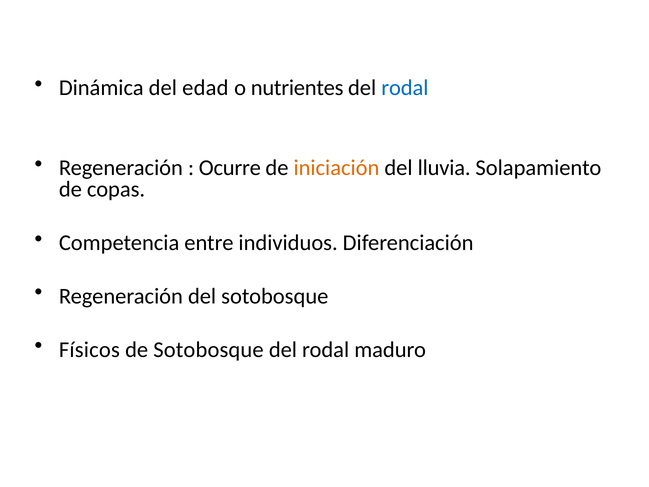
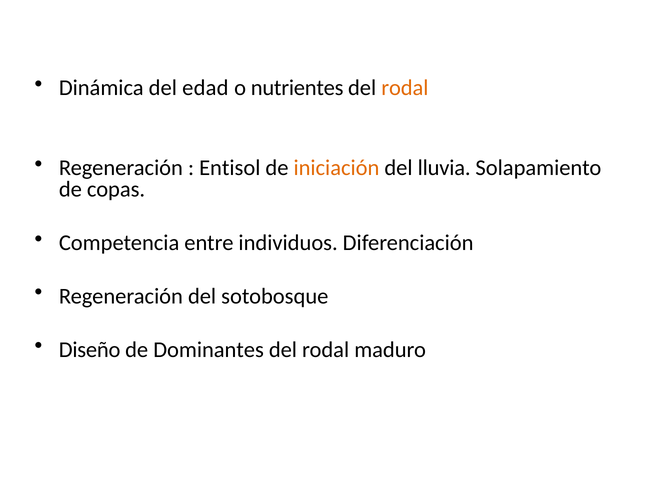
rodal at (405, 88) colour: blue -> orange
Ocurre: Ocurre -> Entisol
Físicos: Físicos -> Diseño
de Sotobosque: Sotobosque -> Dominantes
